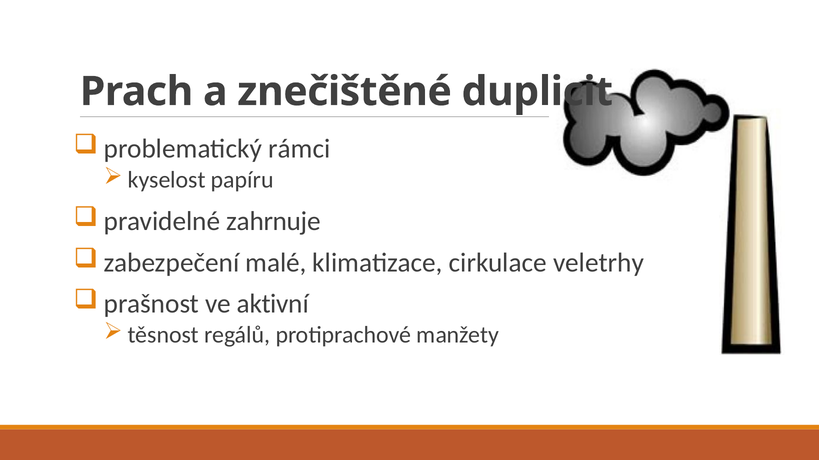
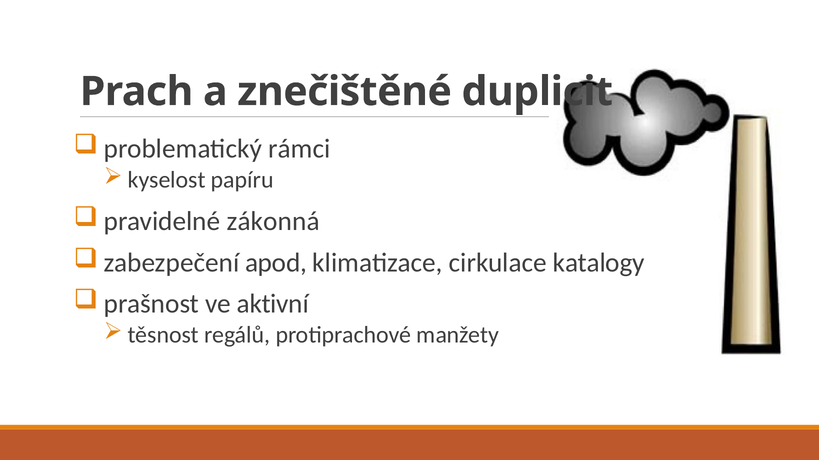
zahrnuje: zahrnuje -> zákonná
malé: malé -> apod
veletrhy: veletrhy -> katalogy
